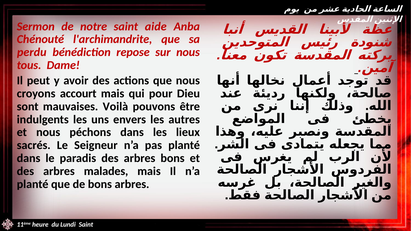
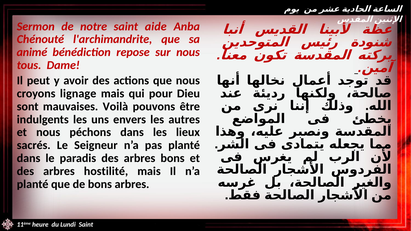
perdu: perdu -> animé
accourt: accourt -> lignage
malades: malades -> hostilité
